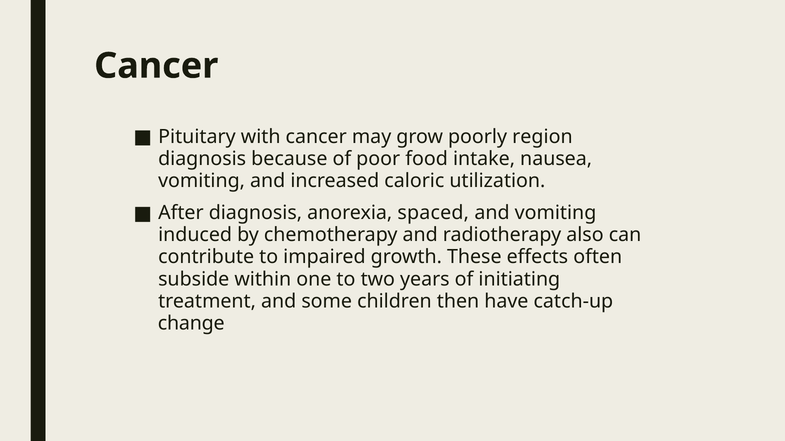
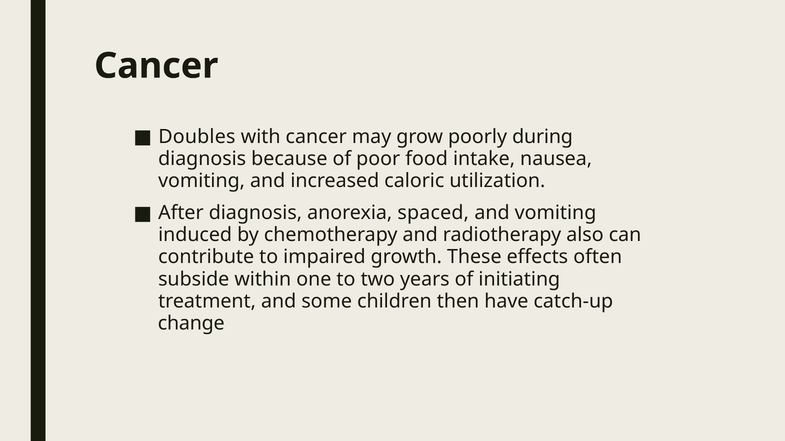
Pituitary: Pituitary -> Doubles
region: region -> during
